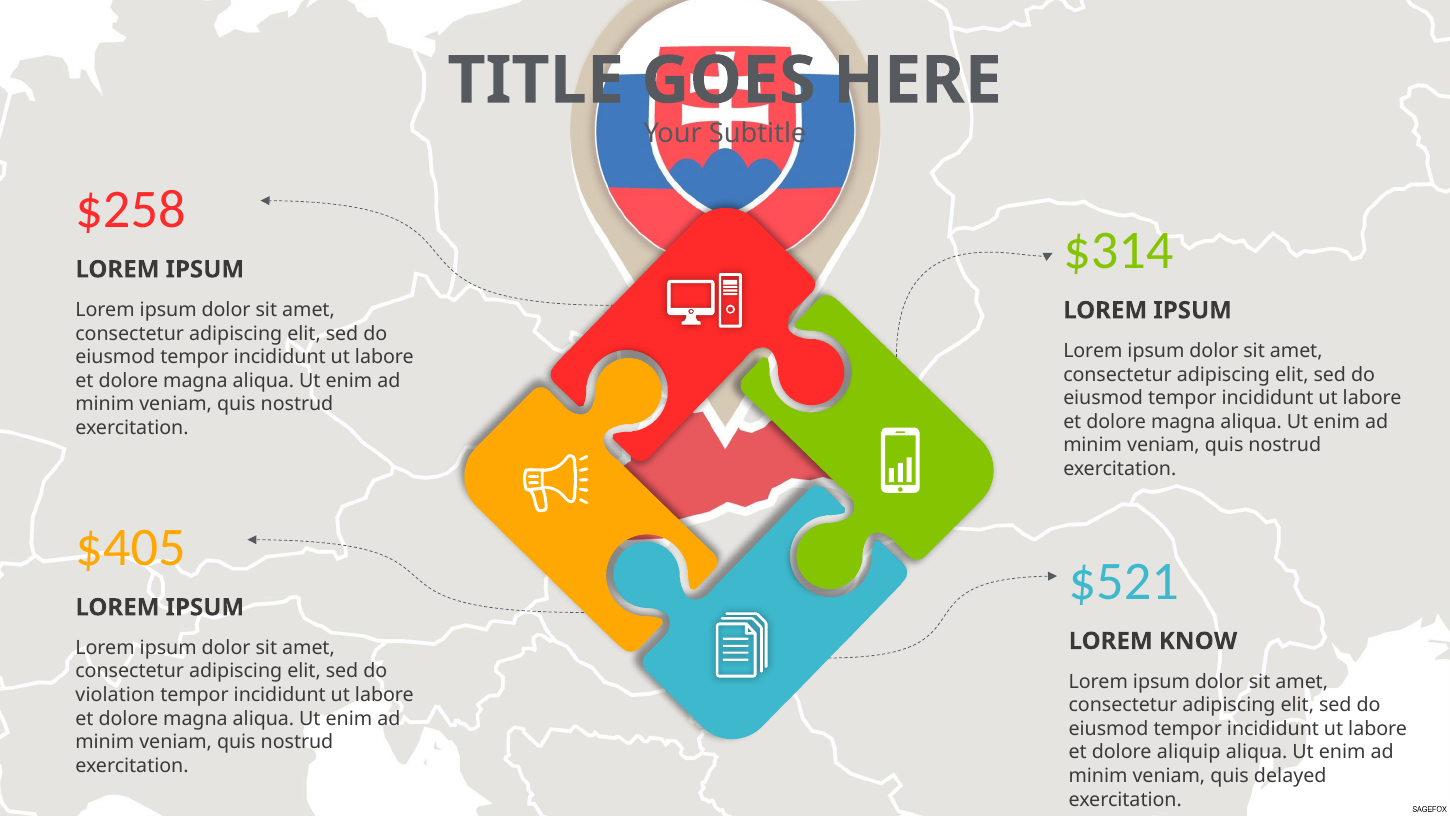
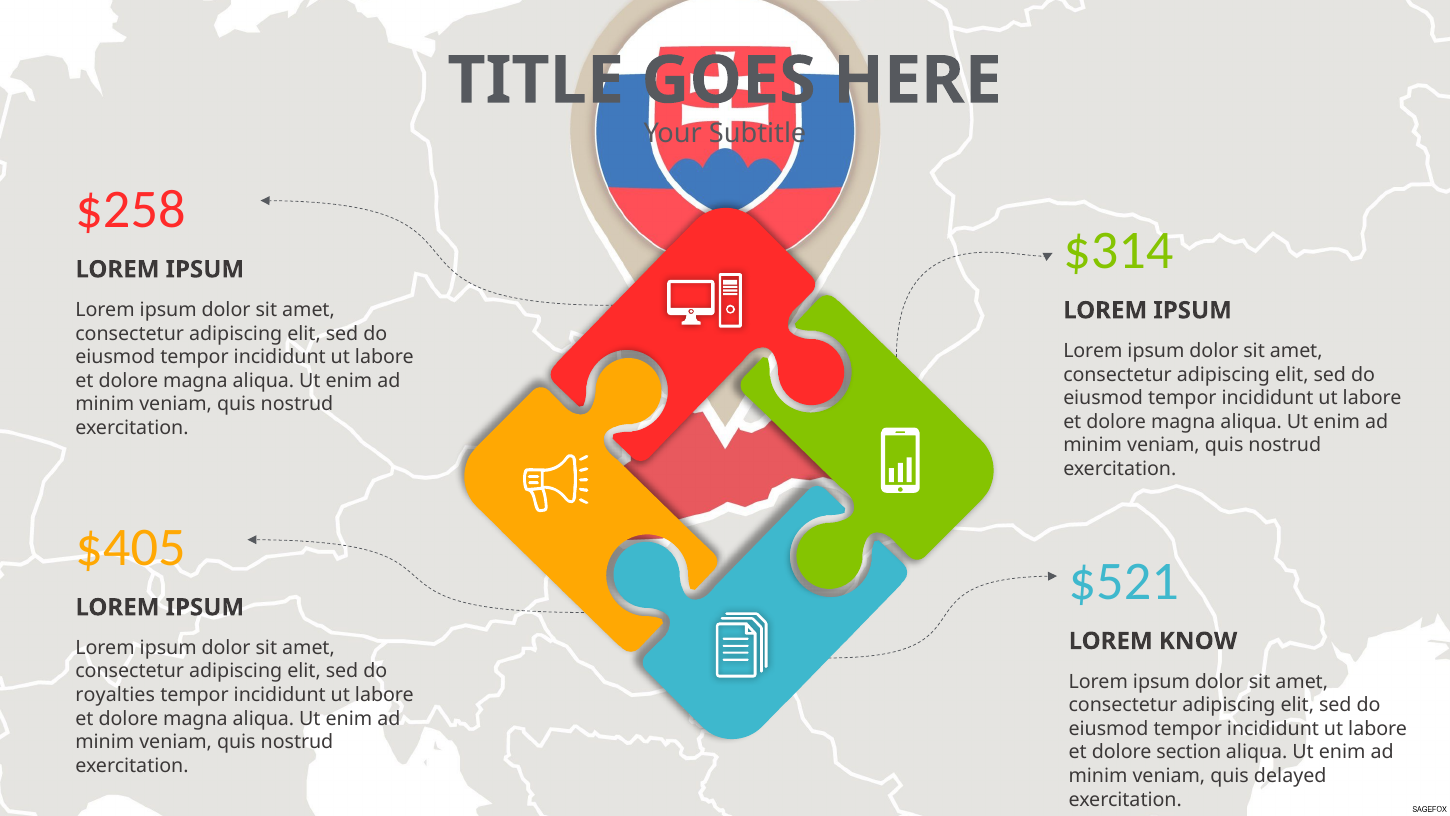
violation: violation -> royalties
aliquip: aliquip -> section
